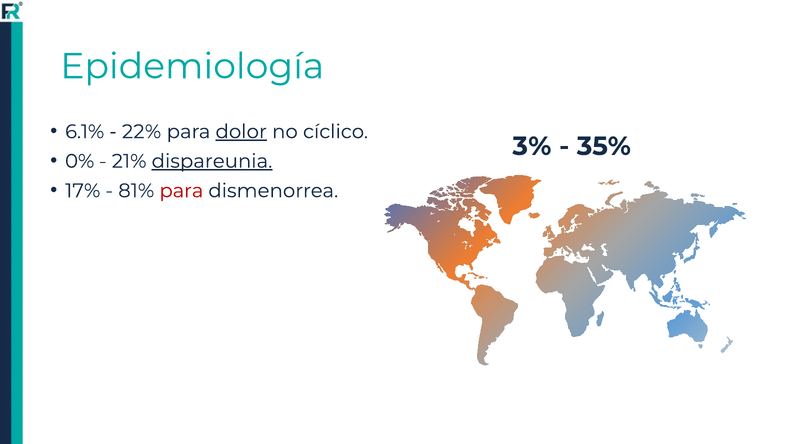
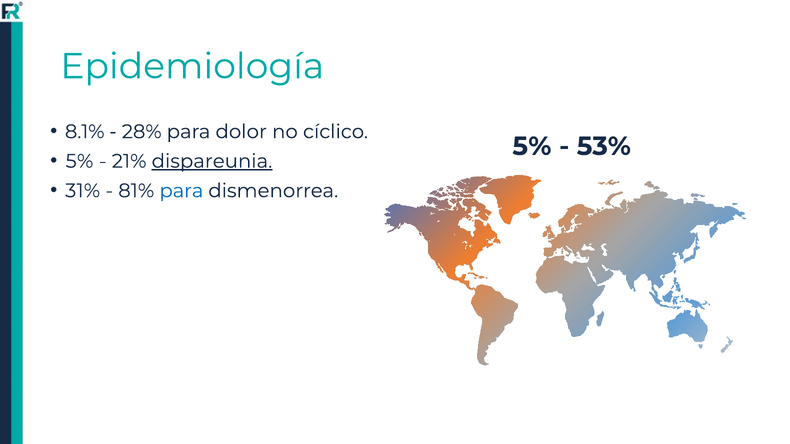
6.1%: 6.1% -> 8.1%
22%: 22% -> 28%
dolor underline: present -> none
3% at (532, 146): 3% -> 5%
35%: 35% -> 53%
0% at (80, 161): 0% -> 5%
17%: 17% -> 31%
para at (181, 191) colour: red -> blue
